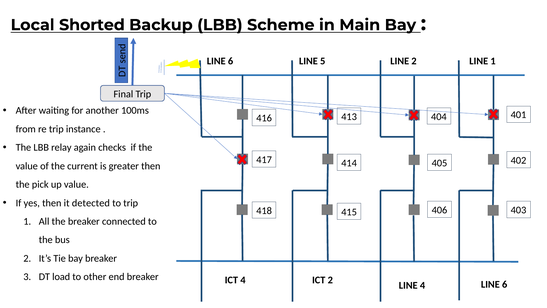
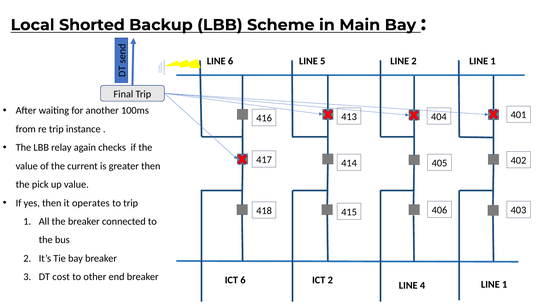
detected: detected -> operates
load: load -> cost
ICT 4: 4 -> 6
6 at (505, 284): 6 -> 1
